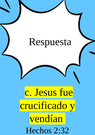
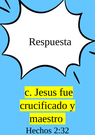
vendían: vendían -> maestro
